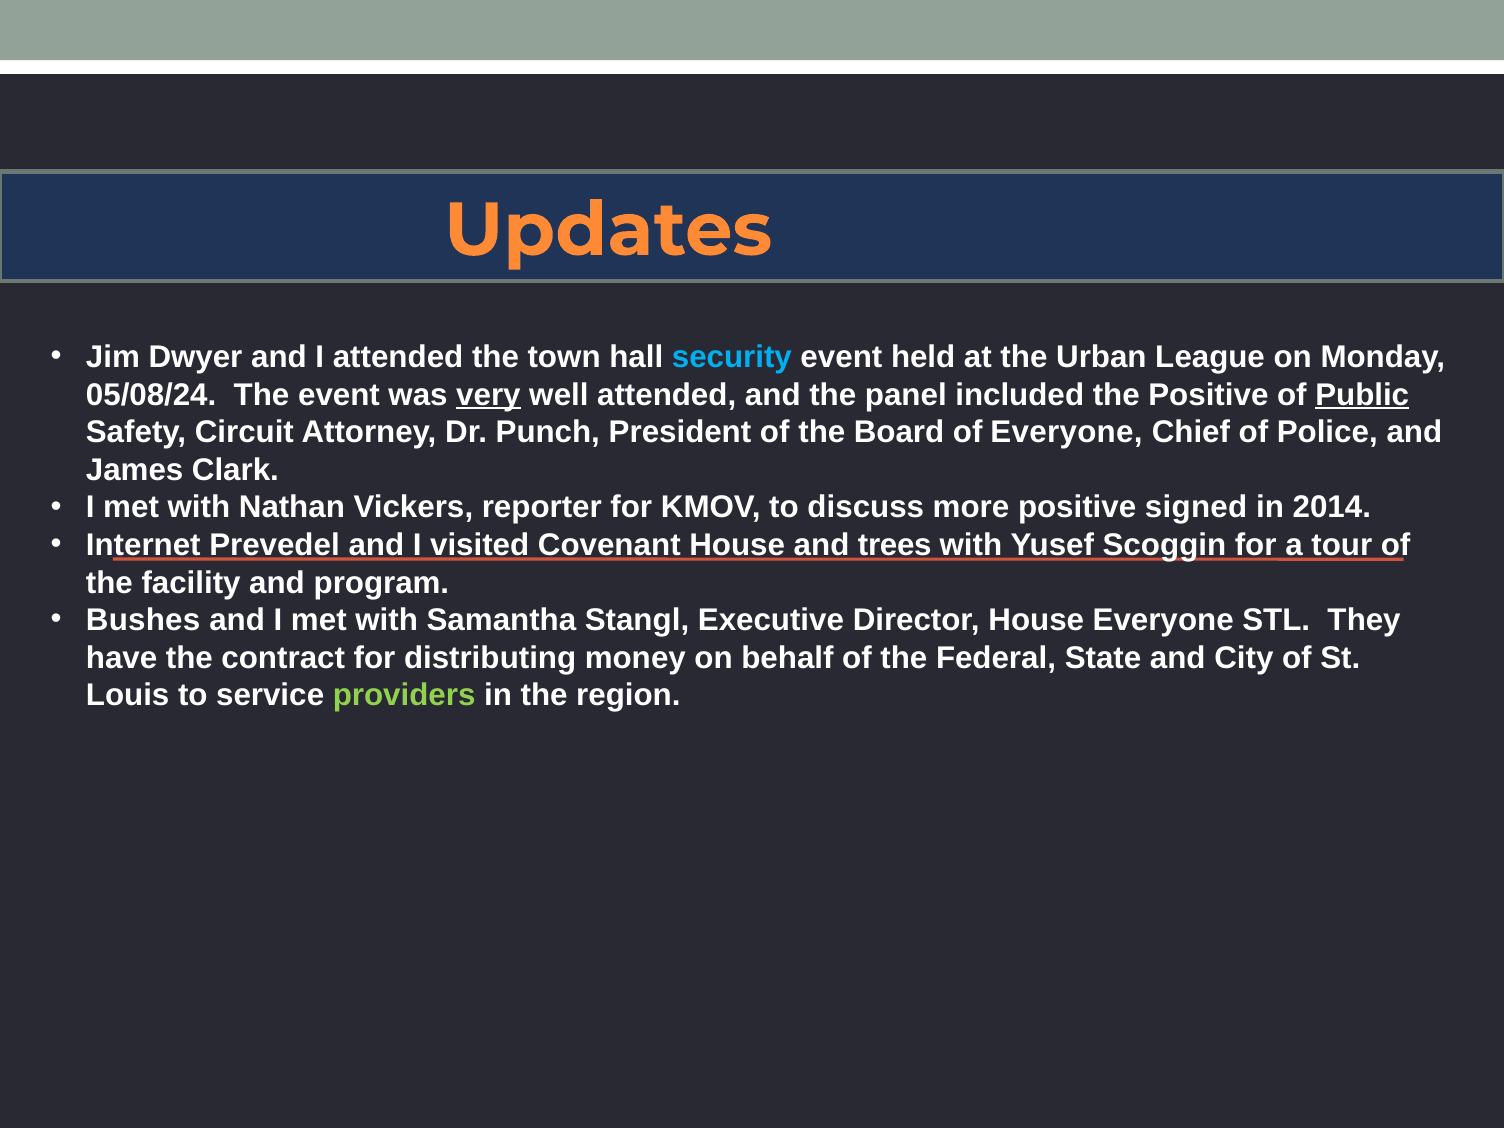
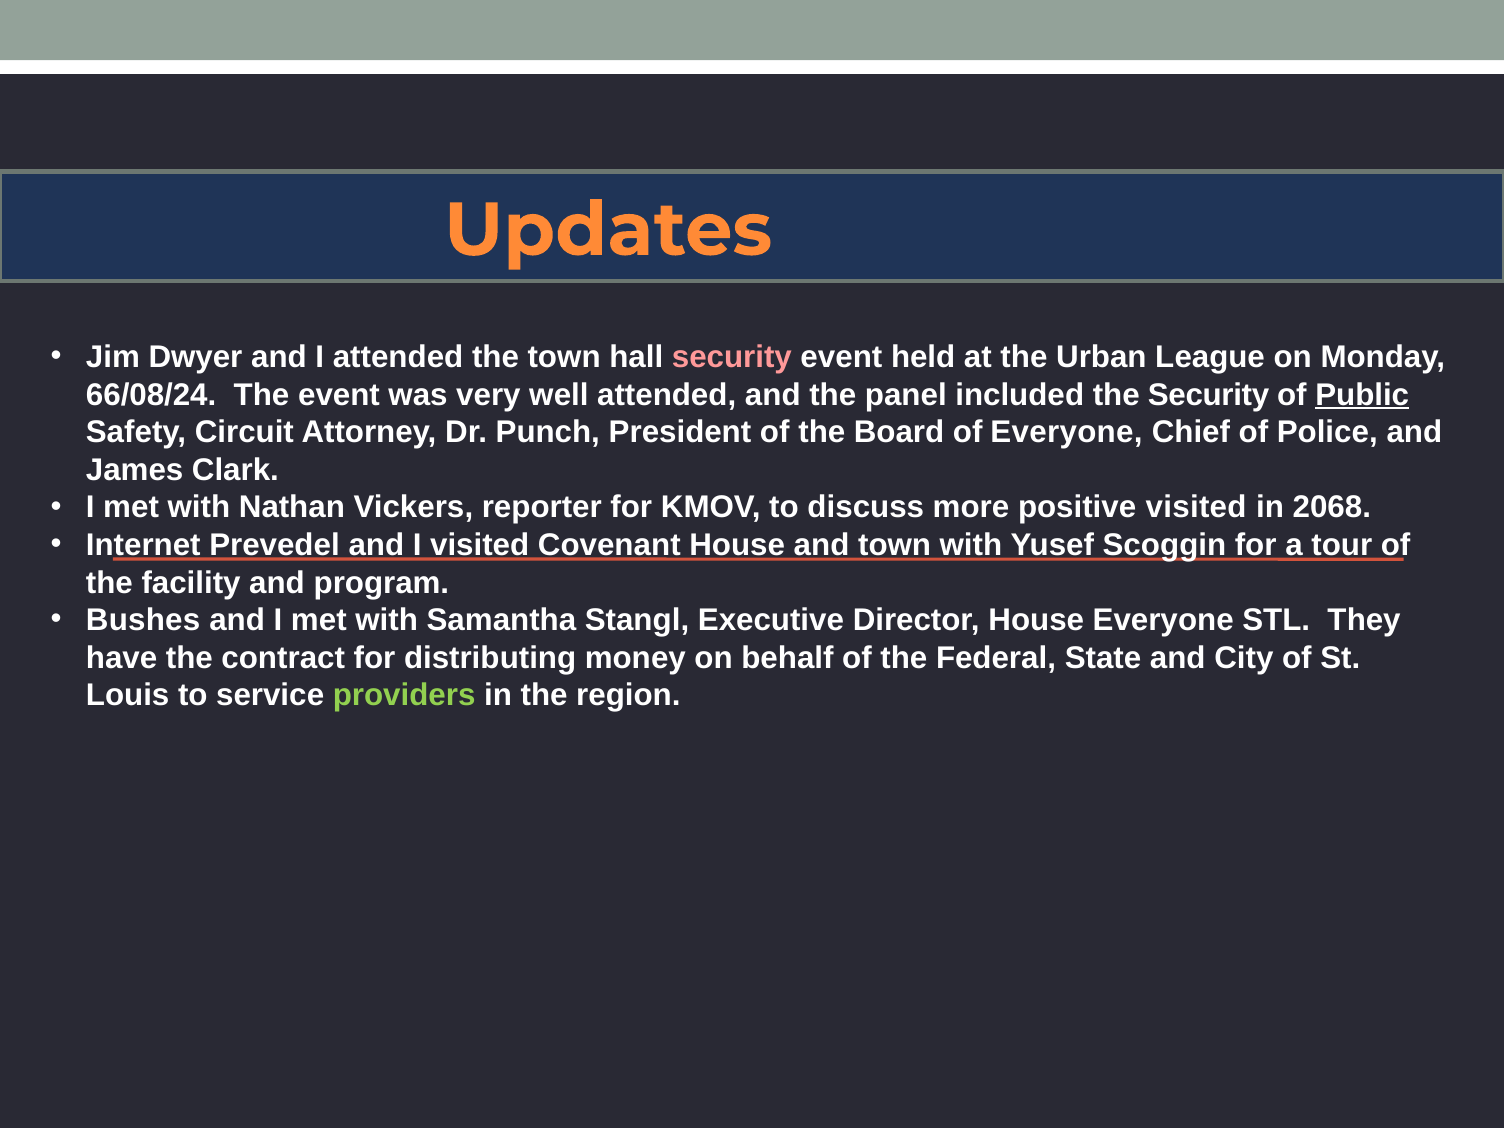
security at (732, 357) colour: light blue -> pink
05/08/24: 05/08/24 -> 66/08/24
very underline: present -> none
the Positive: Positive -> Security
positive signed: signed -> visited
2014: 2014 -> 2068
and trees: trees -> town
